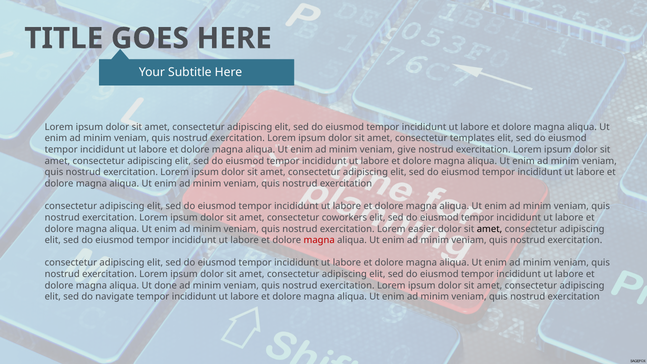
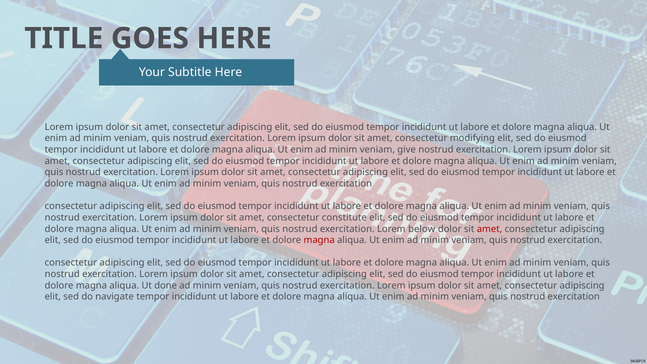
templates: templates -> modifying
coworkers: coworkers -> constitute
easier: easier -> below
amet at (489, 229) colour: black -> red
